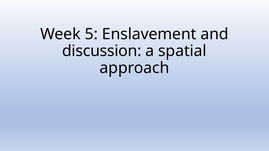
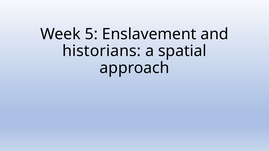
discussion: discussion -> historians
